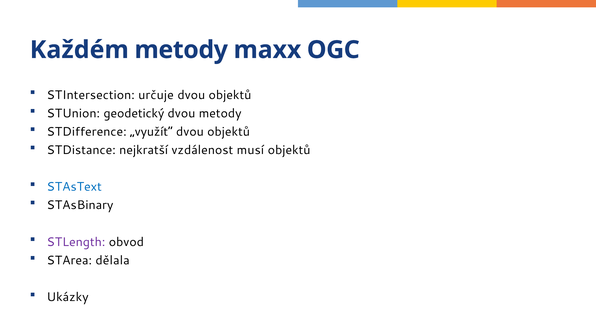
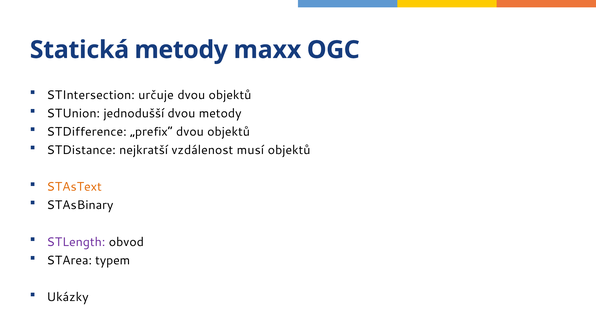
Každém: Každém -> Statická
geodetický: geodetický -> jednodušší
„využít“: „využít“ -> „prefix“
STAsText colour: blue -> orange
dělala: dělala -> typem
